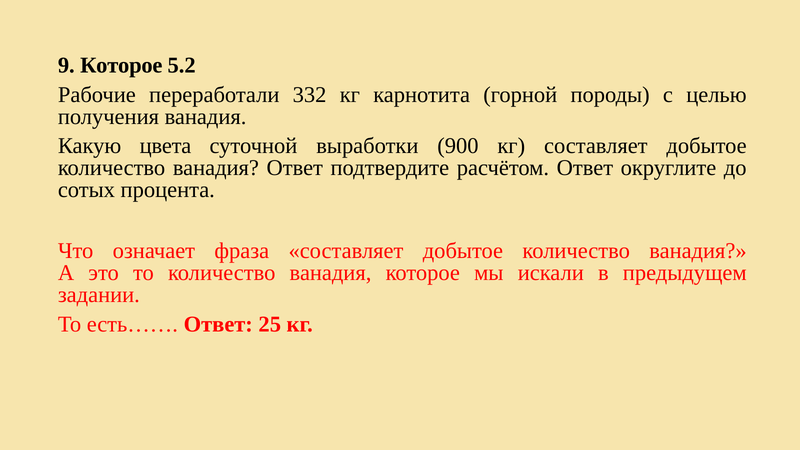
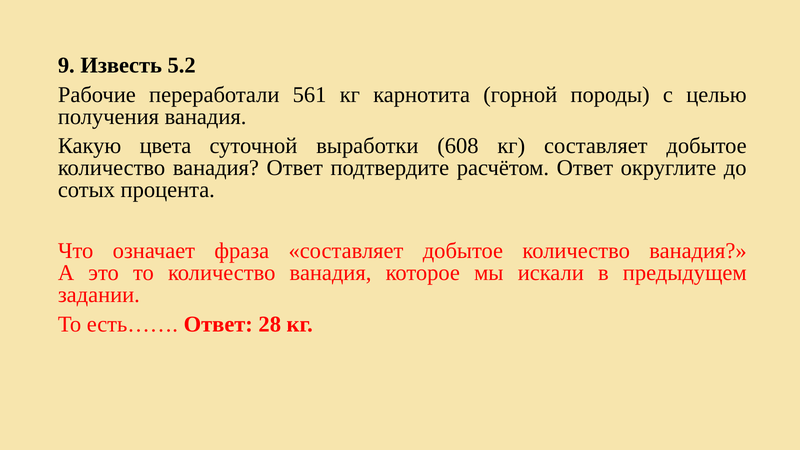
9 Которое: Которое -> Известь
332: 332 -> 561
900: 900 -> 608
25: 25 -> 28
